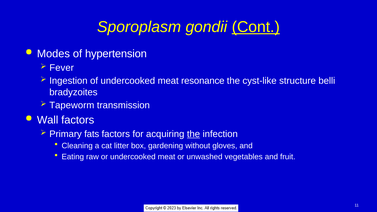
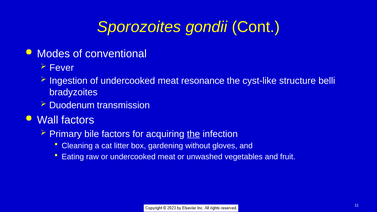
Sporoplasm: Sporoplasm -> Sporozoites
Cont underline: present -> none
hypertension: hypertension -> conventional
Tapeworm: Tapeworm -> Duodenum
fats: fats -> bile
